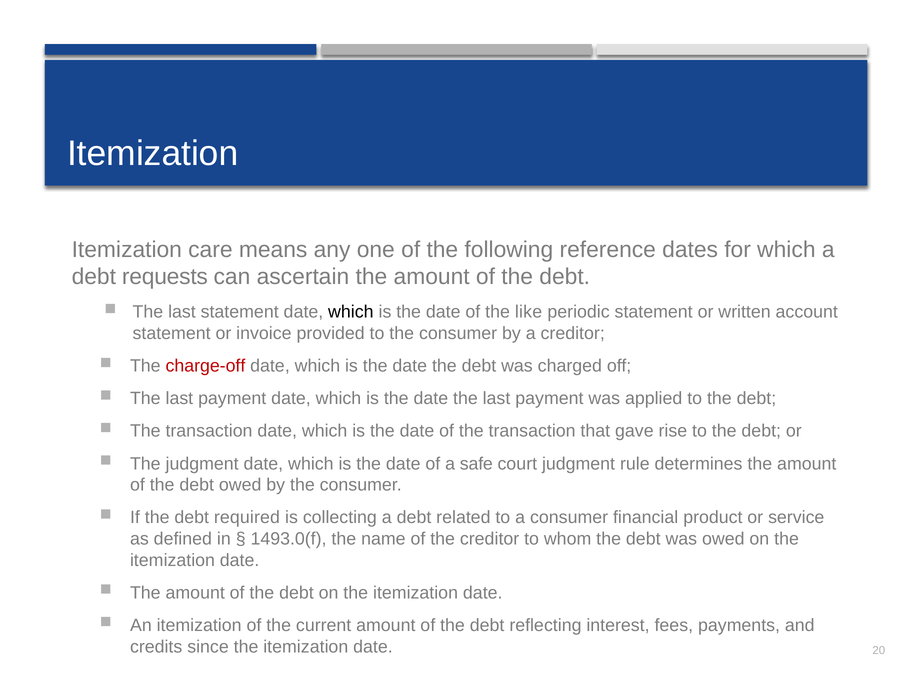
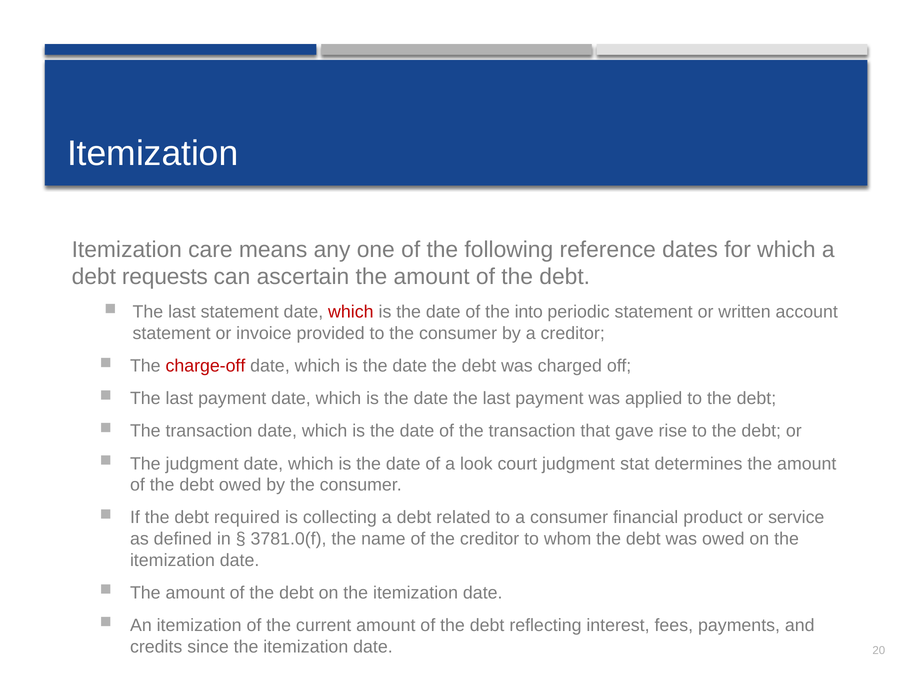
which at (351, 312) colour: black -> red
like: like -> into
safe: safe -> look
rule: rule -> stat
1493.0(f: 1493.0(f -> 3781.0(f
